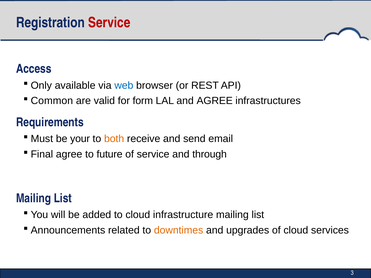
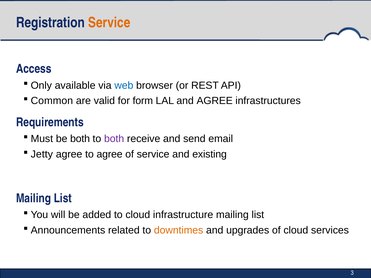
Service at (109, 23) colour: red -> orange
be your: your -> both
both at (114, 139) colour: orange -> purple
Final: Final -> Jetty
to future: future -> agree
through: through -> existing
